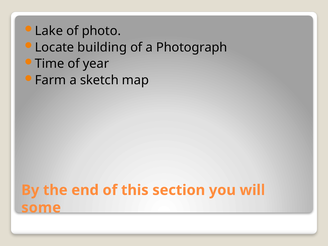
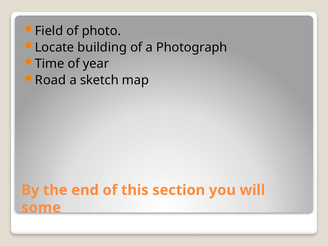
Lake: Lake -> Field
Farm: Farm -> Road
